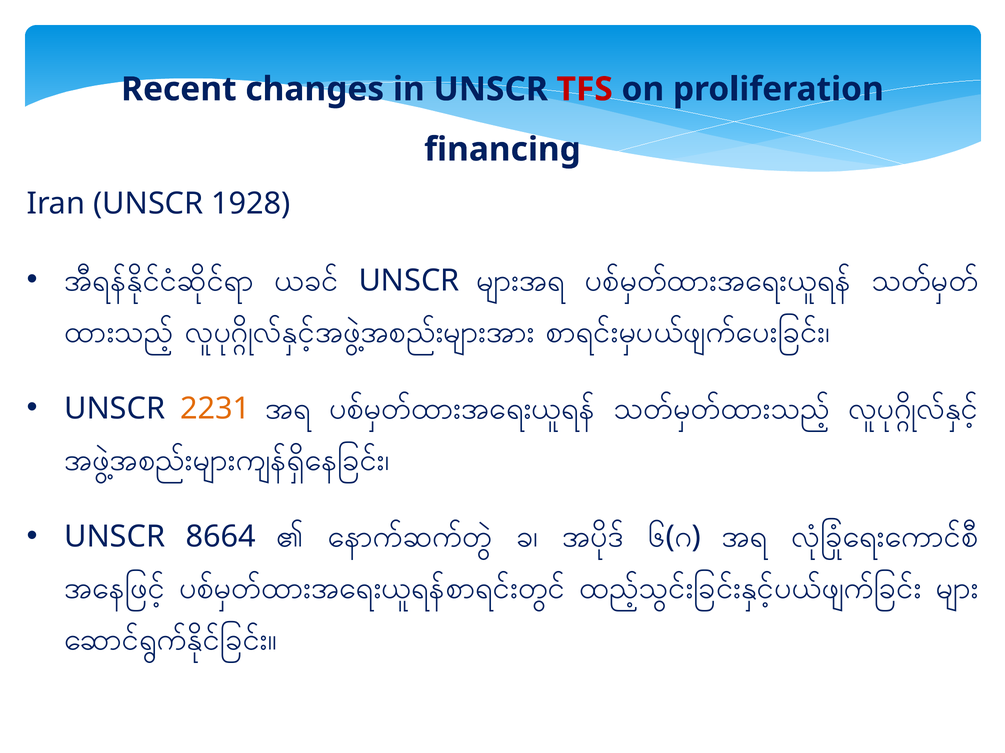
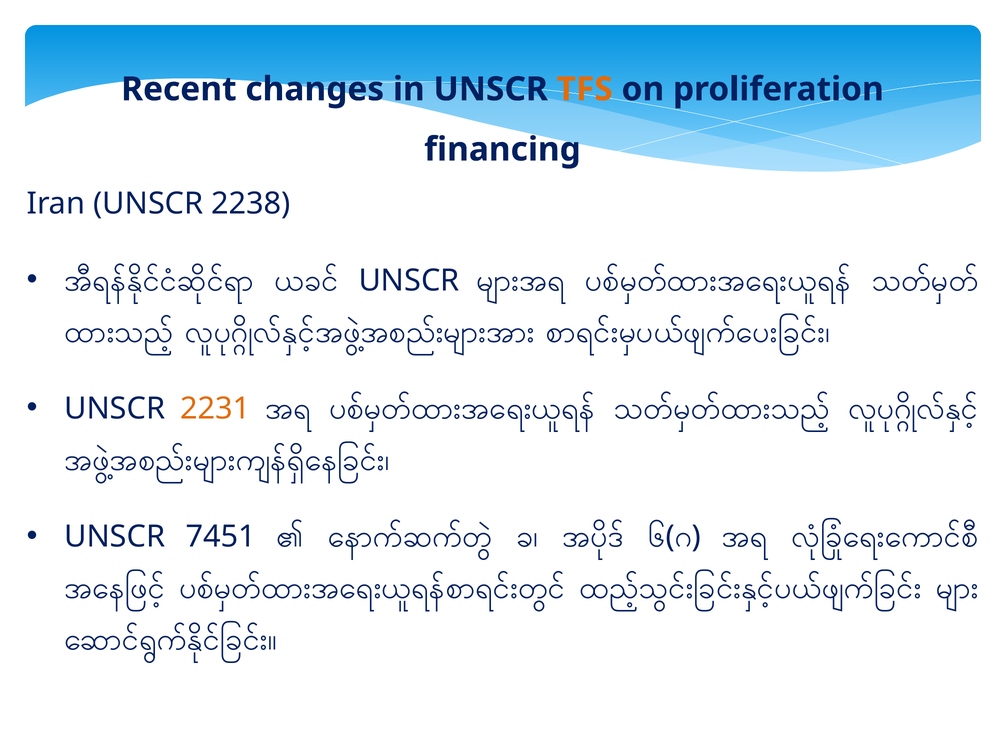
TFS colour: red -> orange
1928: 1928 -> 2238
8664: 8664 -> 7451
